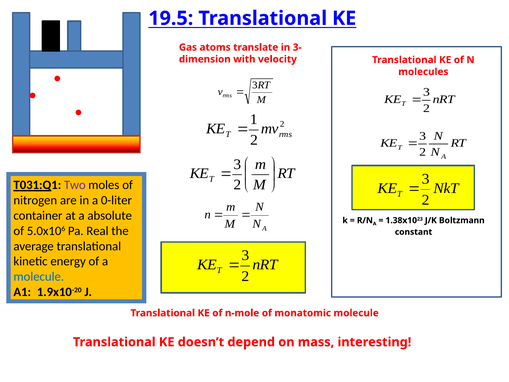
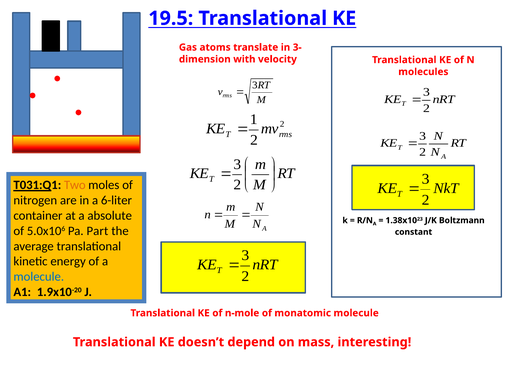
Two colour: purple -> orange
0-liter: 0-liter -> 6-liter
Real: Real -> Part
